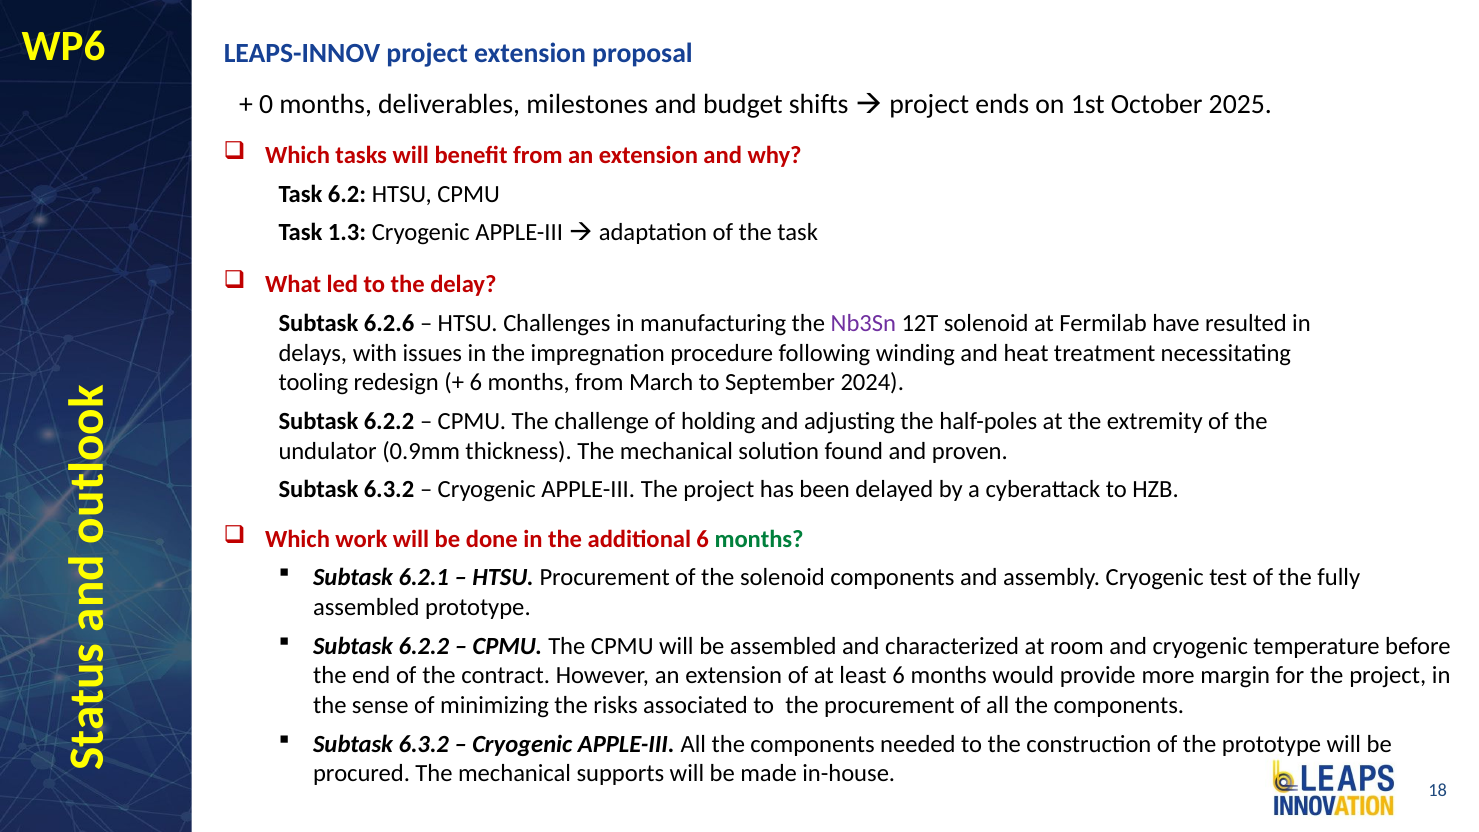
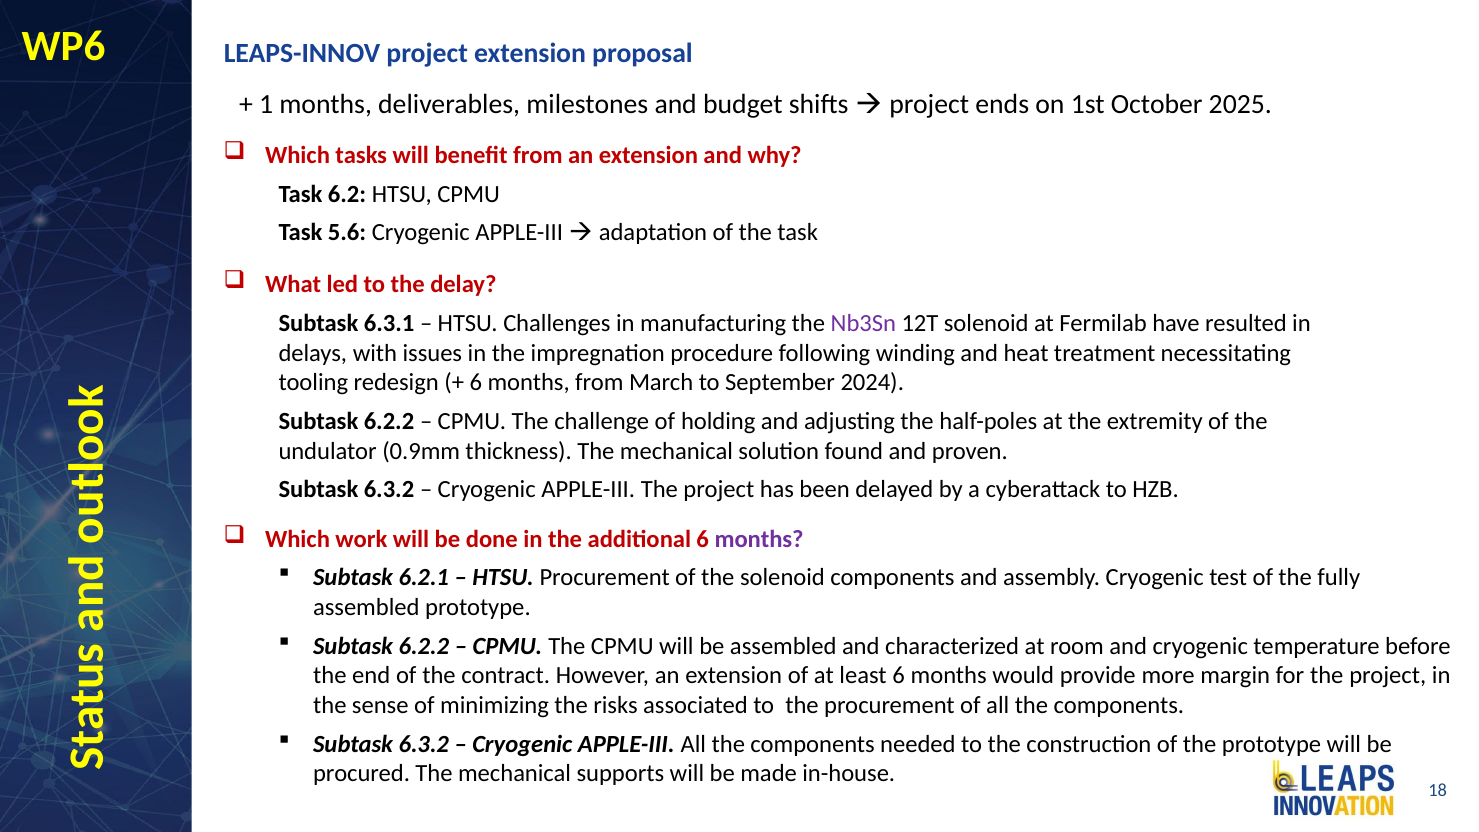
0: 0 -> 1
1.3: 1.3 -> 5.6
6.2.6: 6.2.6 -> 6.3.1
months at (759, 539) colour: green -> purple
